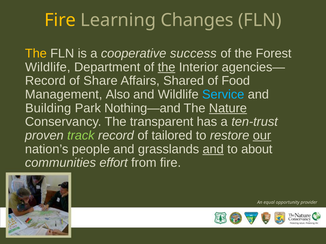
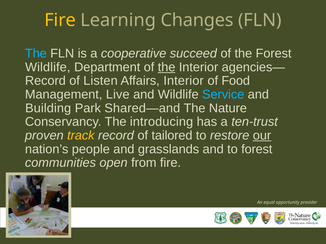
The at (36, 54) colour: yellow -> light blue
success: success -> succeed
Share: Share -> Listen
Affairs Shared: Shared -> Interior
Also: Also -> Live
Nothing—and: Nothing—and -> Shared—and
Nature underline: present -> none
transparent: transparent -> introducing
track colour: light green -> yellow
and at (213, 149) underline: present -> none
to about: about -> forest
effort: effort -> open
